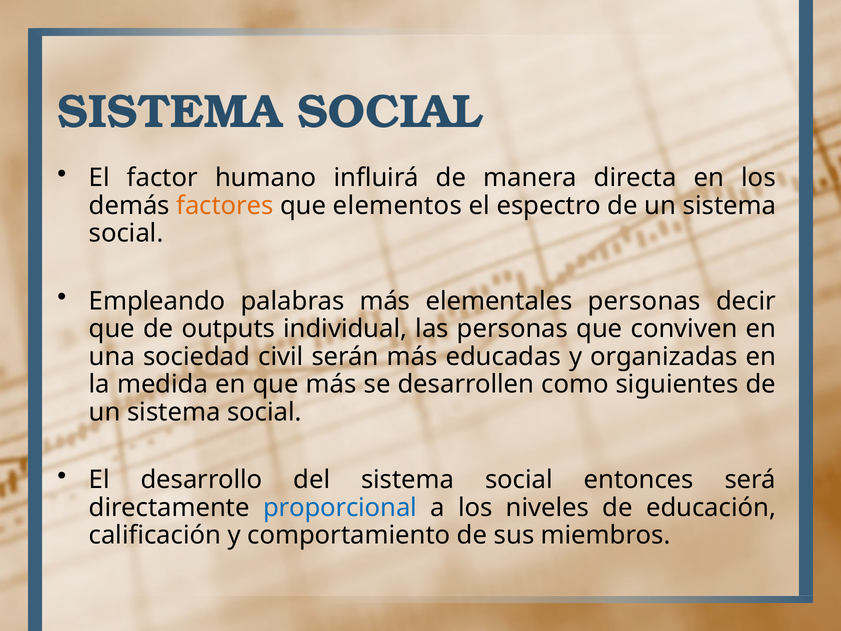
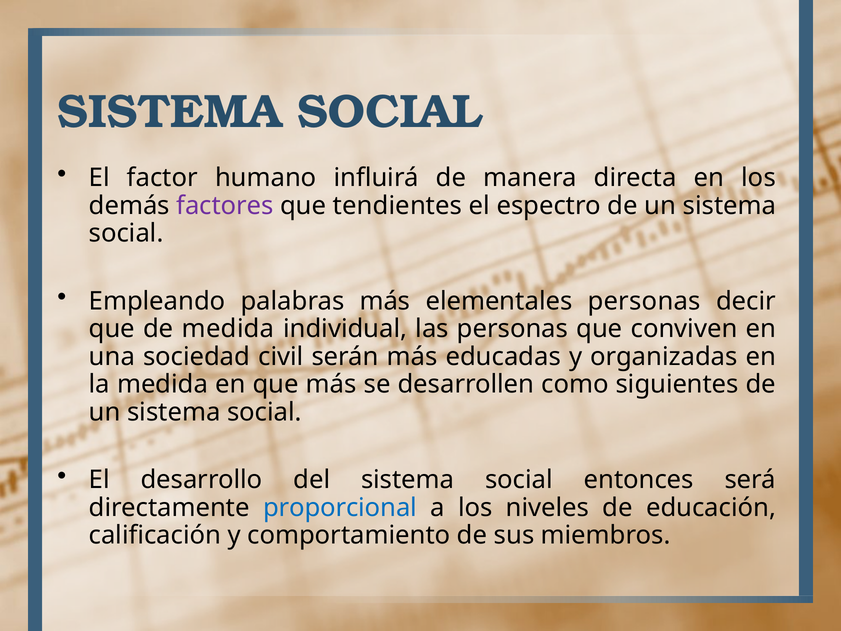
factores colour: orange -> purple
elementos: elementos -> tendientes
de outputs: outputs -> medida
